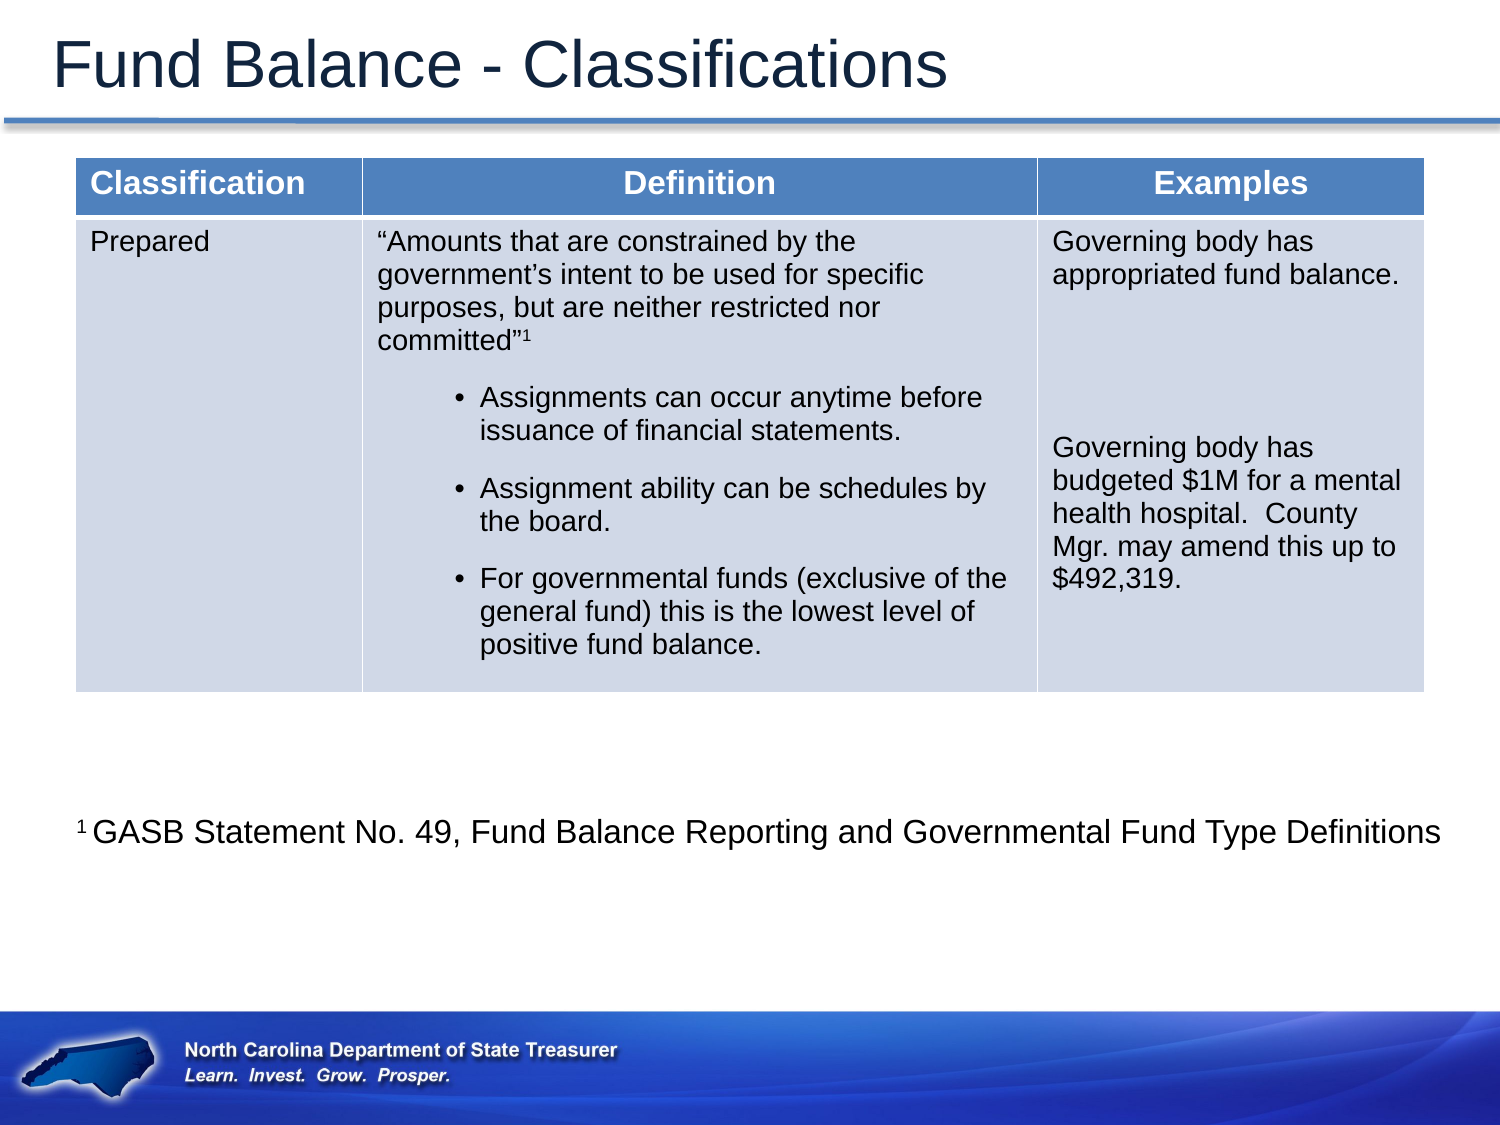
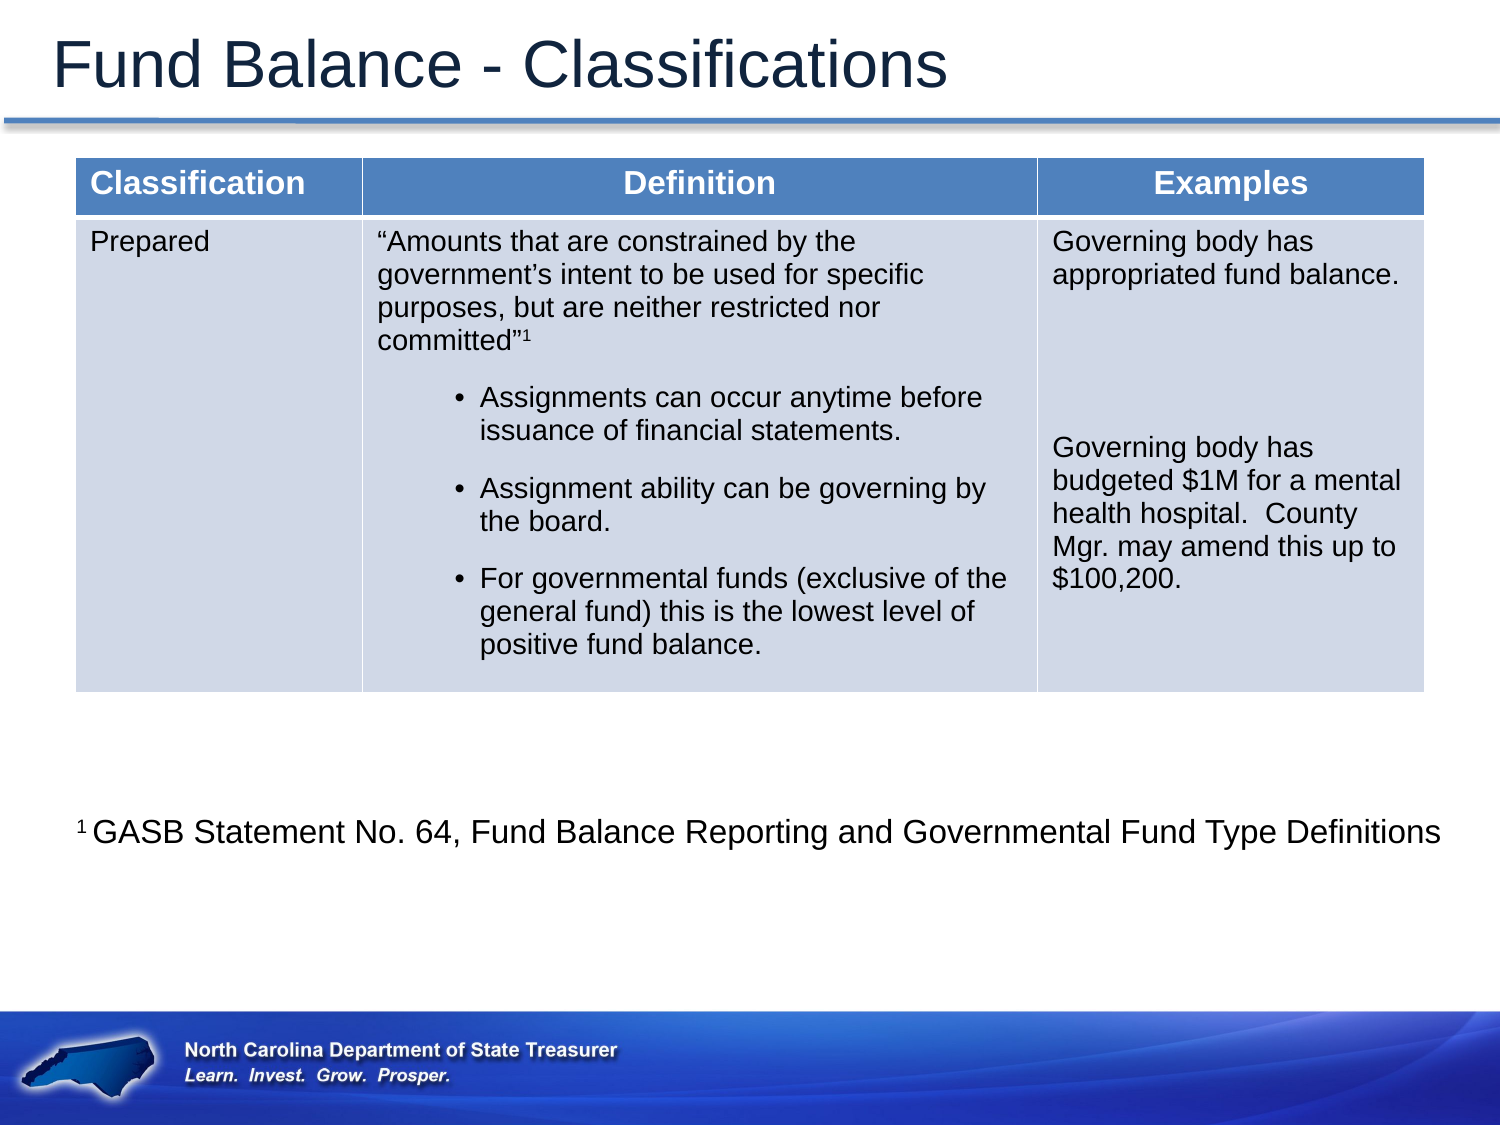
be schedules: schedules -> governing
$492,319: $492,319 -> $100,200
49: 49 -> 64
